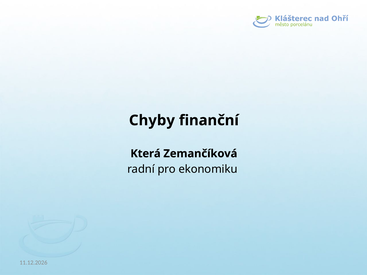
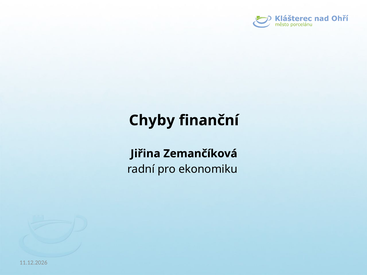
Která: Která -> Jiřina
